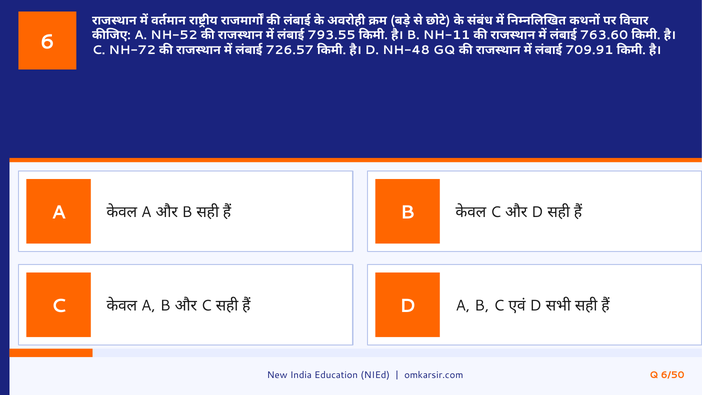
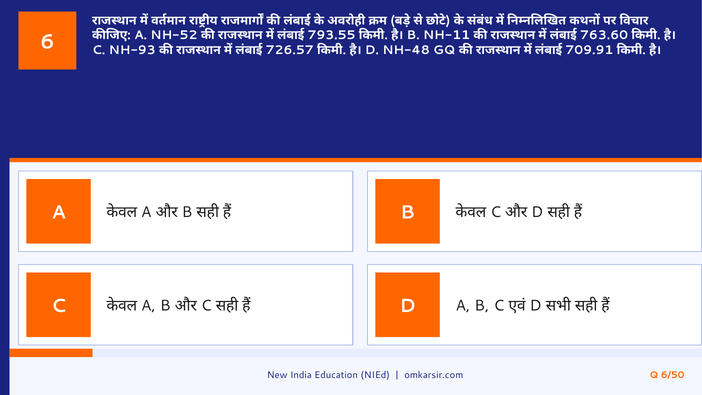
NH-72: NH-72 -> NH-93
